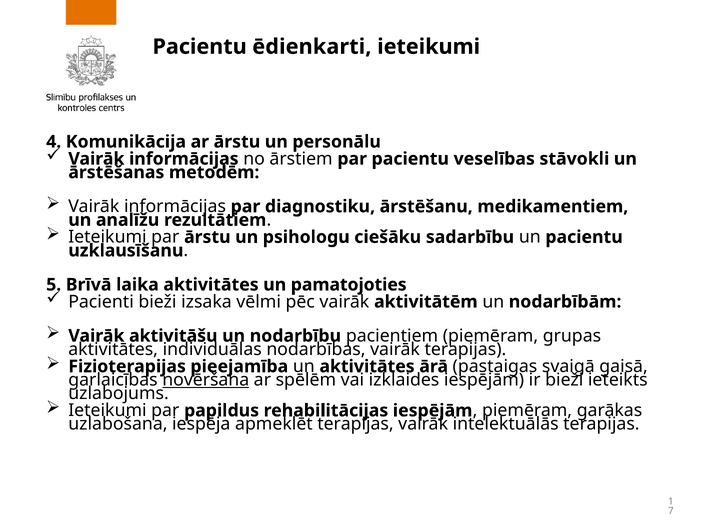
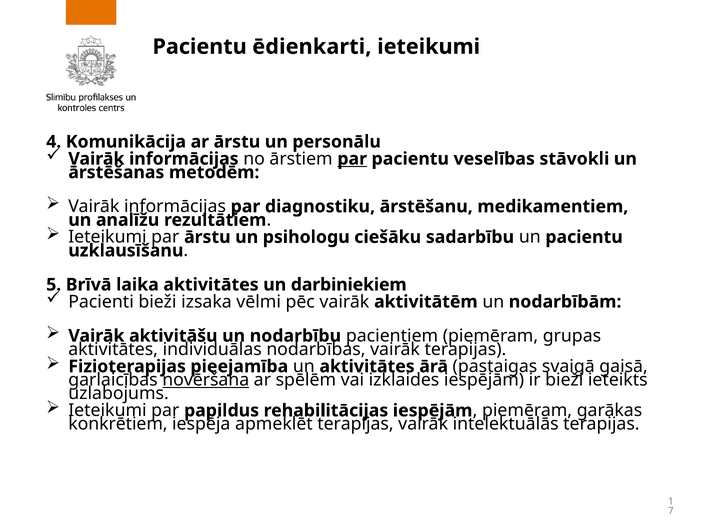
par at (352, 159) underline: none -> present
pamatojoties: pamatojoties -> darbiniekiem
uzlabošana: uzlabošana -> konkrētiem
